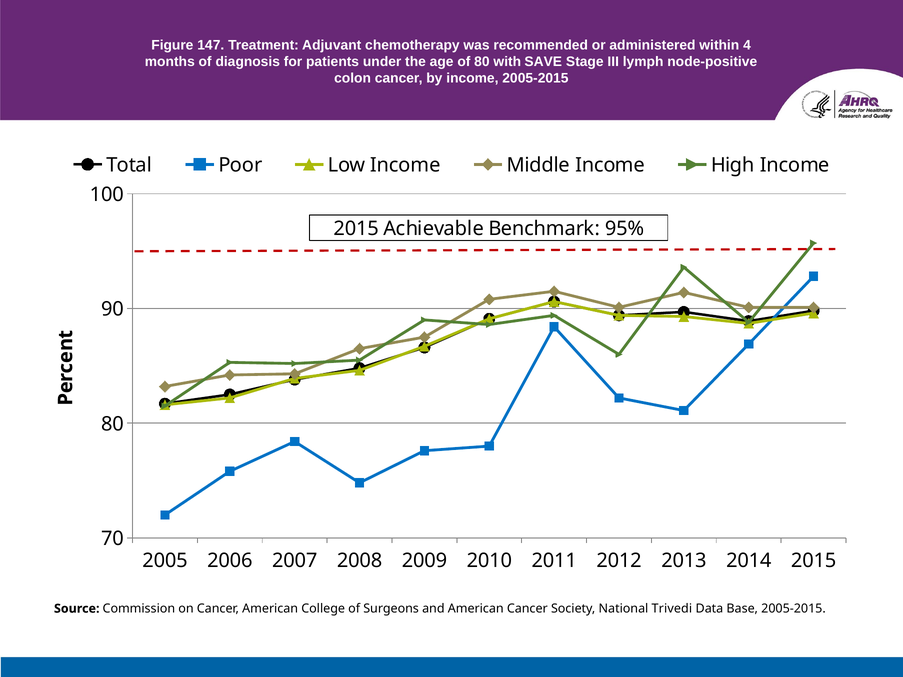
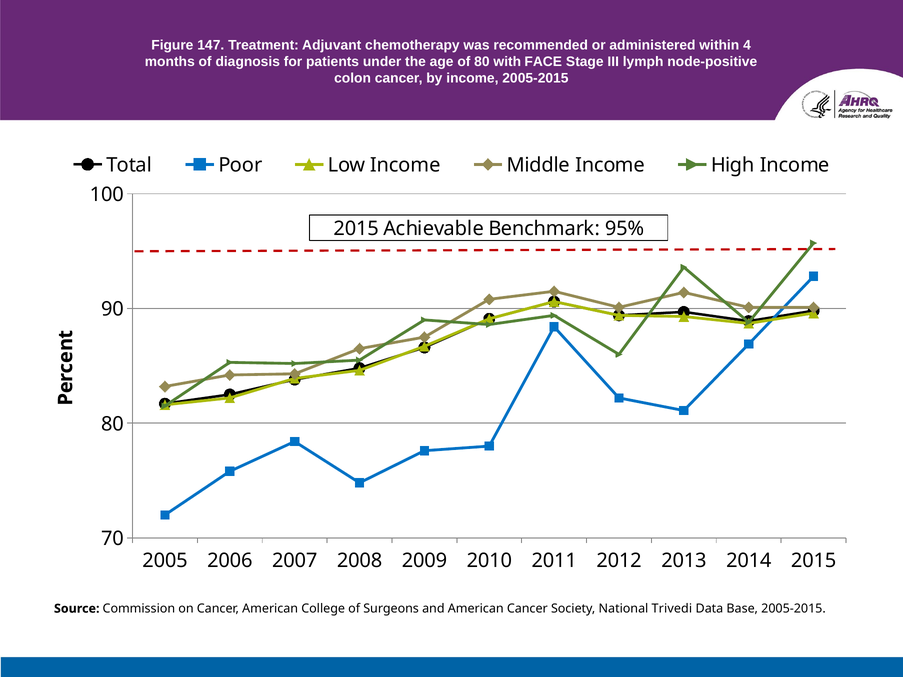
SAVE: SAVE -> FACE
